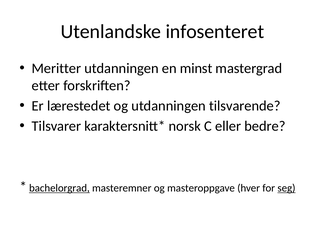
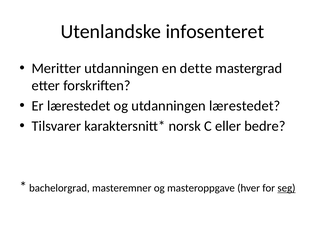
minst: minst -> dette
utdanningen tilsvarende: tilsvarende -> lærestedet
bachelorgrad underline: present -> none
